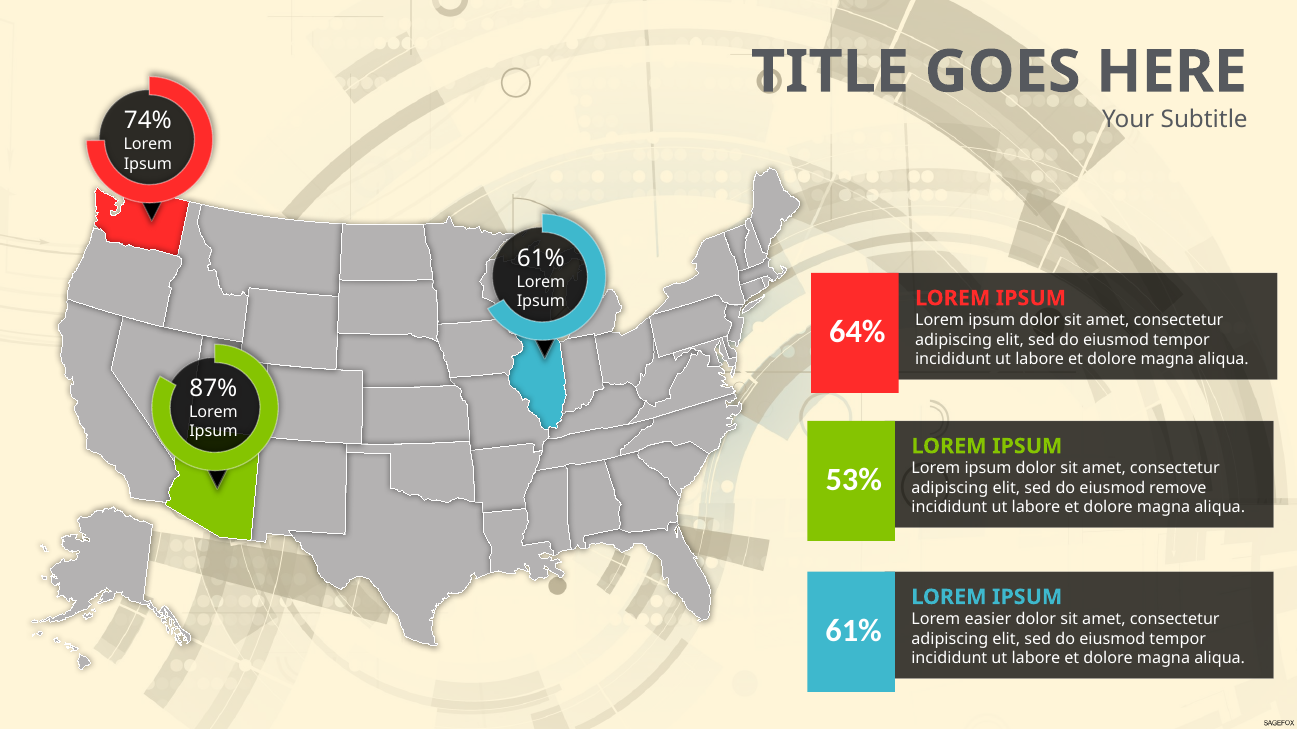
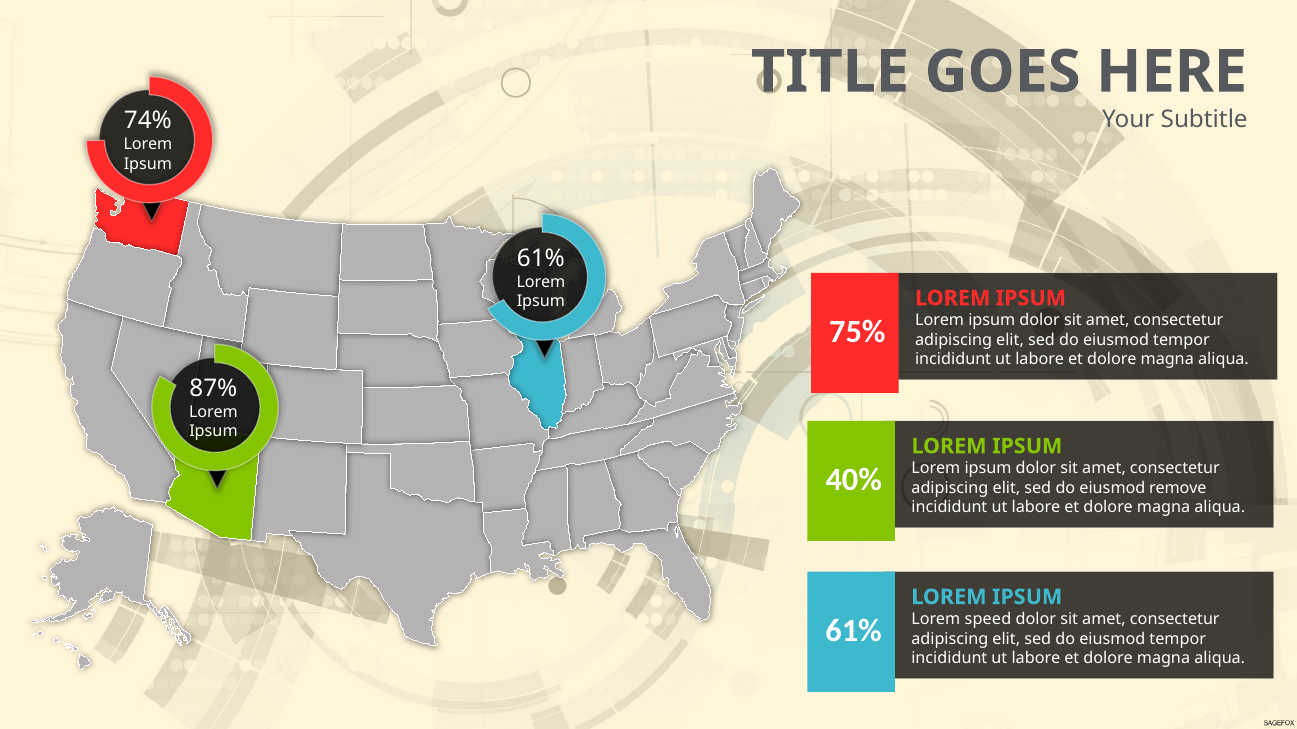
64%: 64% -> 75%
53%: 53% -> 40%
easier: easier -> speed
